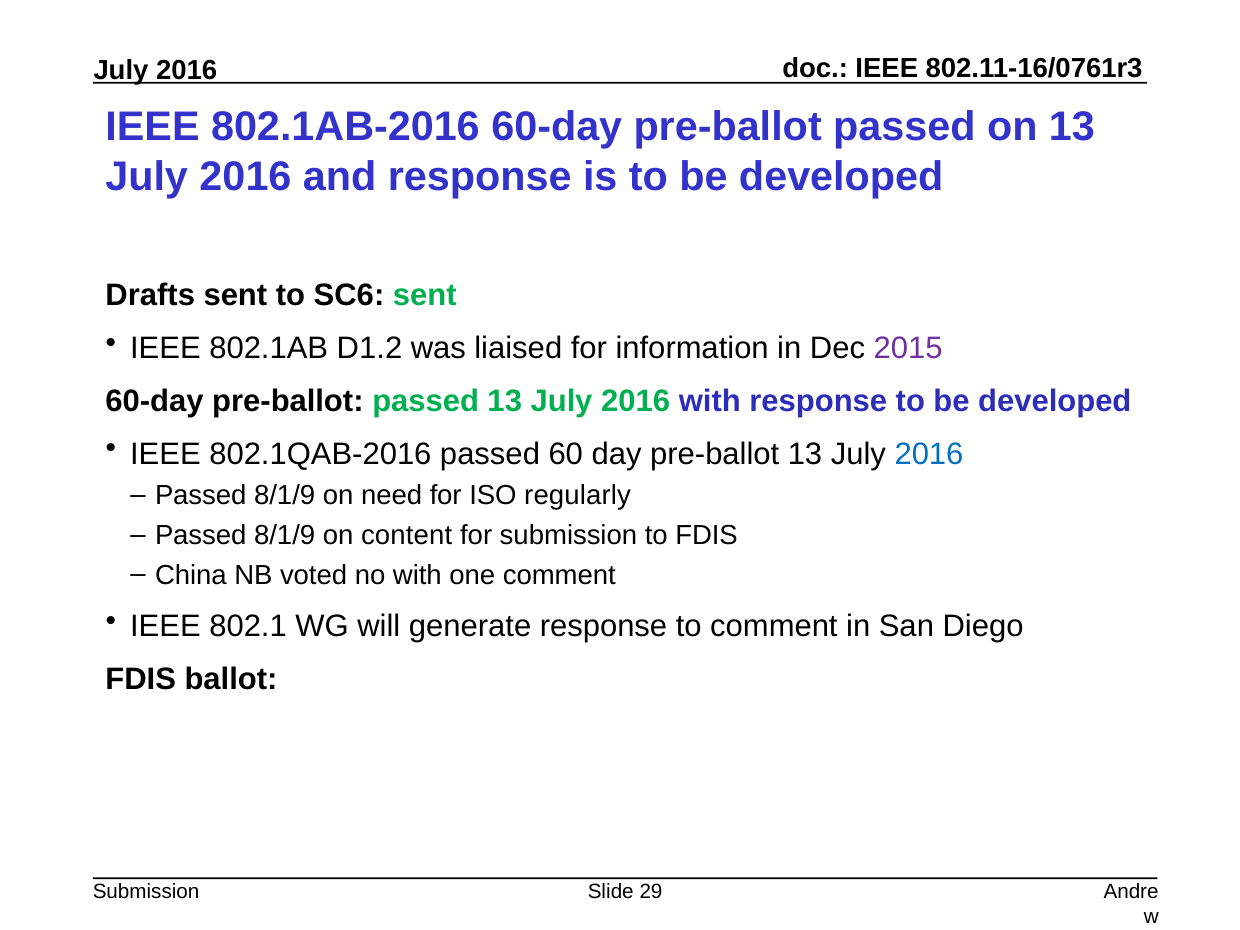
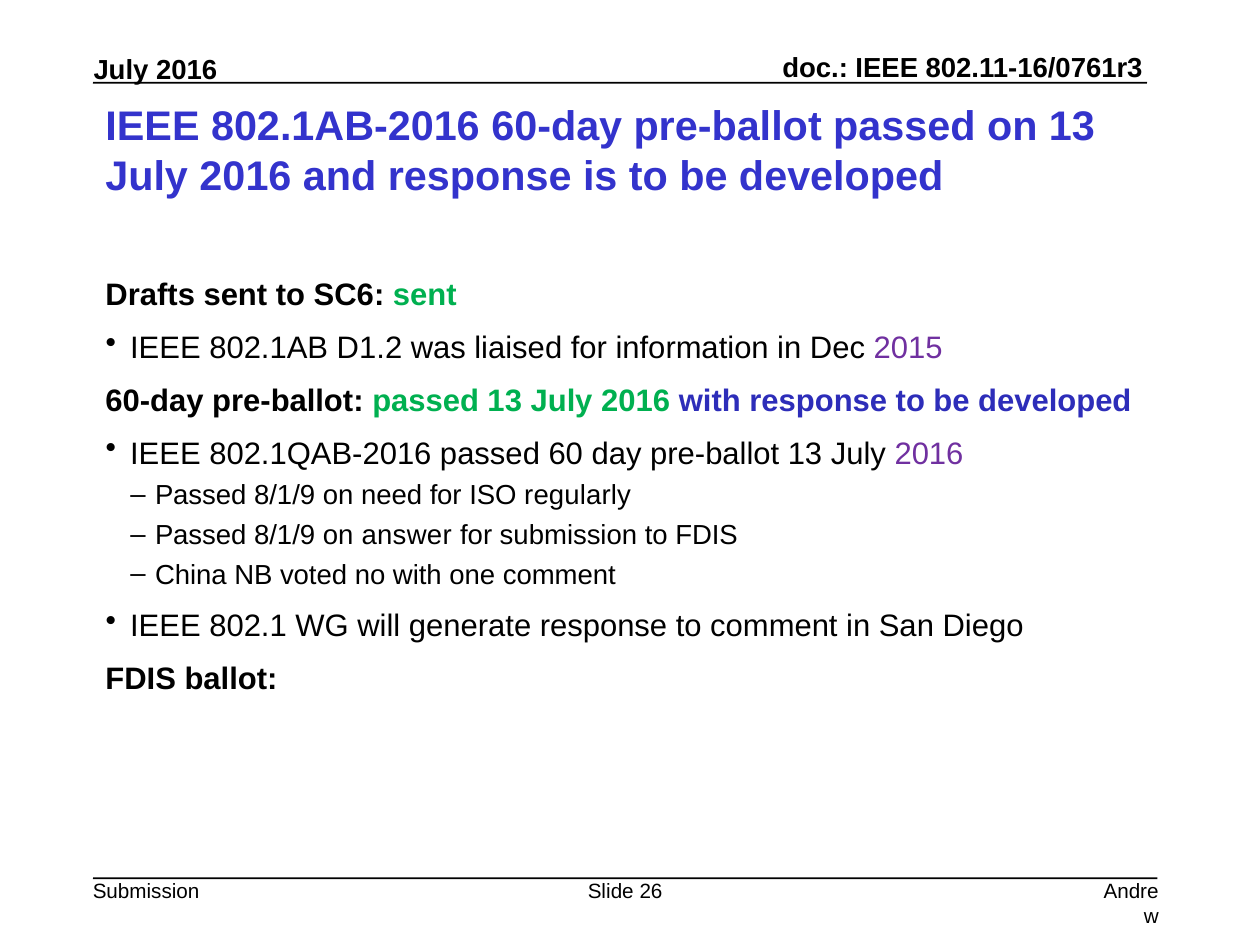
2016 at (929, 454) colour: blue -> purple
content: content -> answer
29: 29 -> 26
